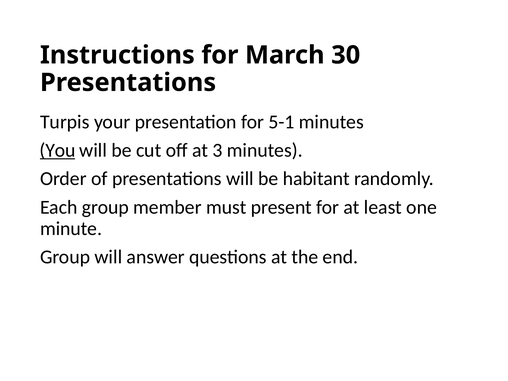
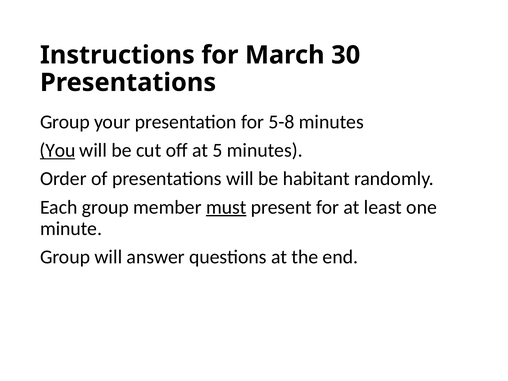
Turpis at (65, 122): Turpis -> Group
5-1: 5-1 -> 5-8
3: 3 -> 5
must underline: none -> present
